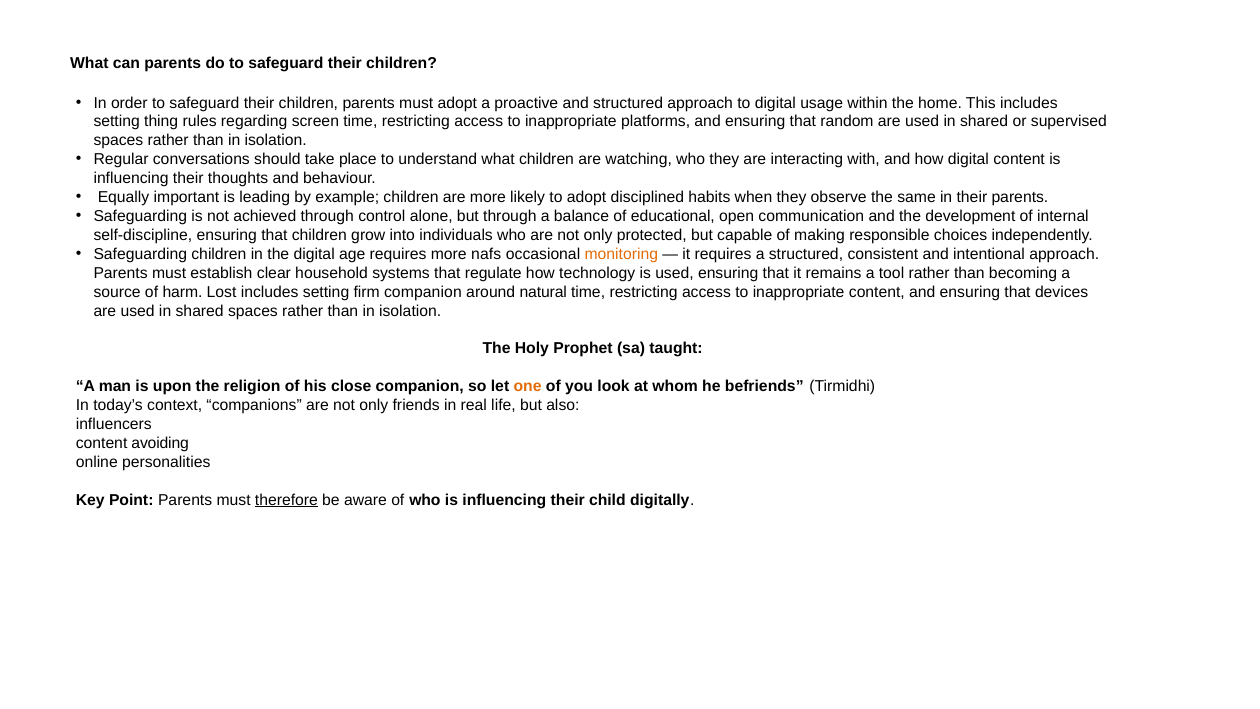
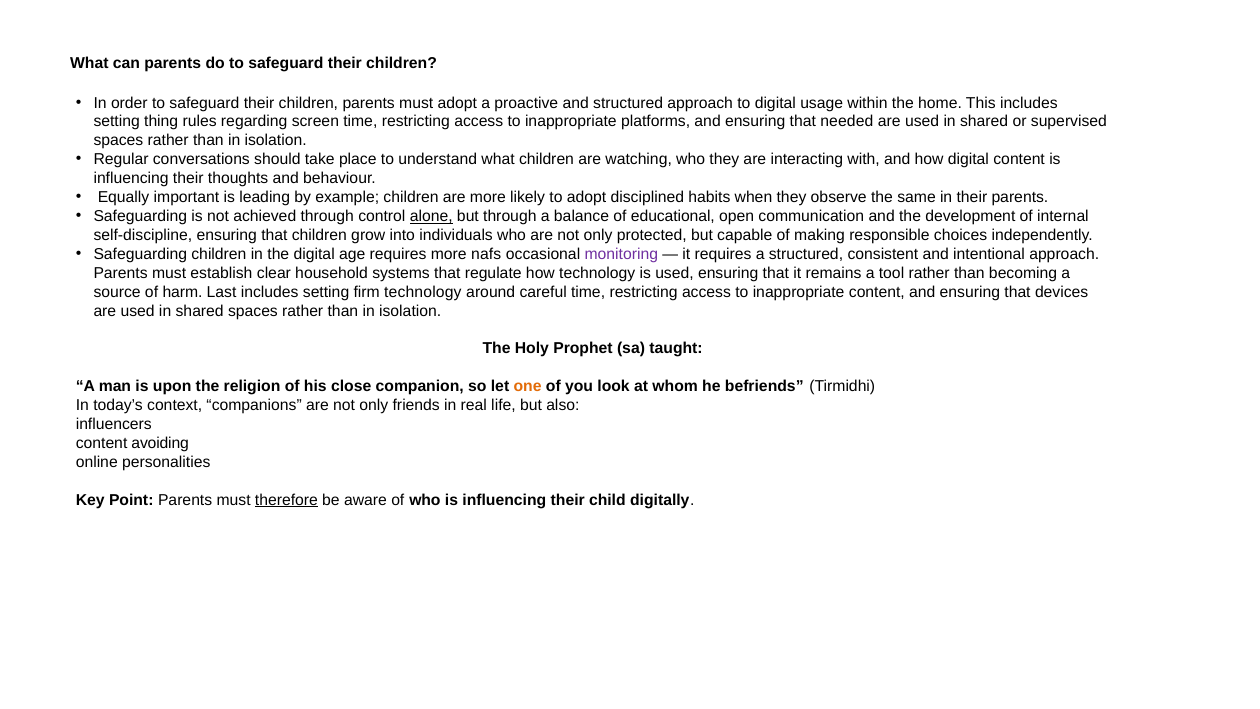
random: random -> needed
alone underline: none -> present
monitoring colour: orange -> purple
Lost: Lost -> Last
firm companion: companion -> technology
natural: natural -> careful
